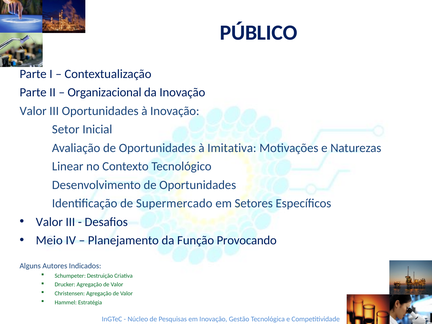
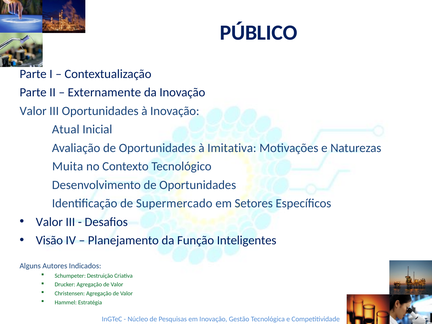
Organizacional: Organizacional -> Externamente
Setor: Setor -> Atual
Linear: Linear -> Muita
Meio: Meio -> Visão
Provocando: Provocando -> Inteligentes
